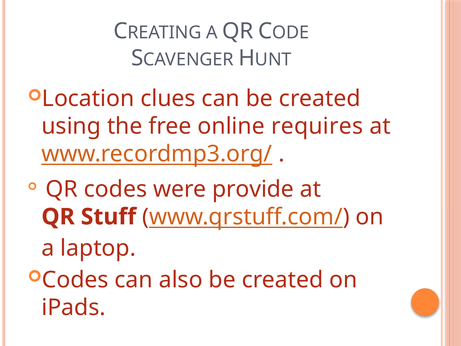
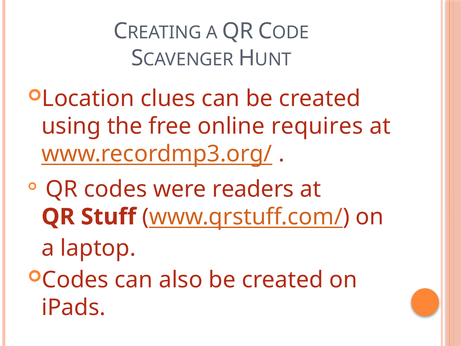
provide: provide -> readers
